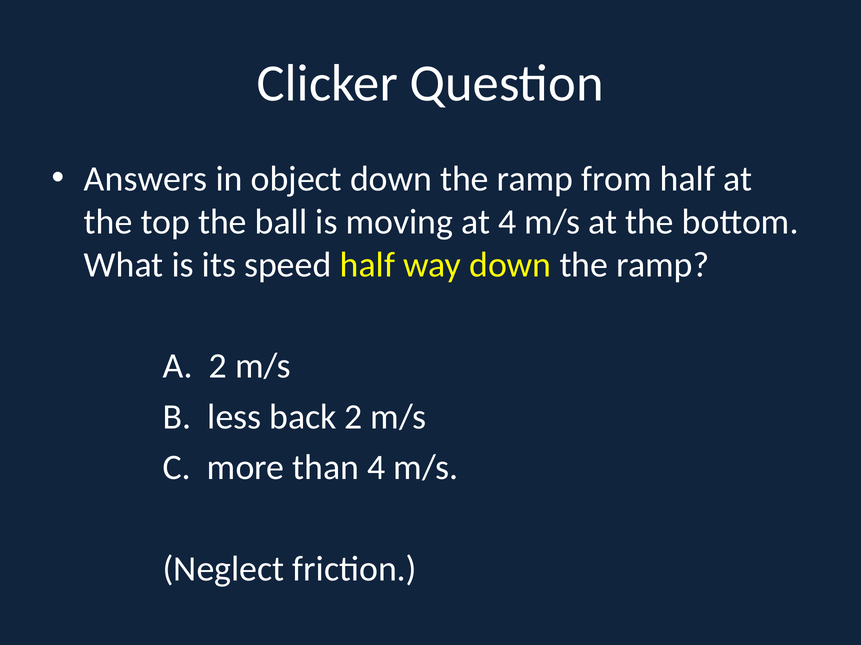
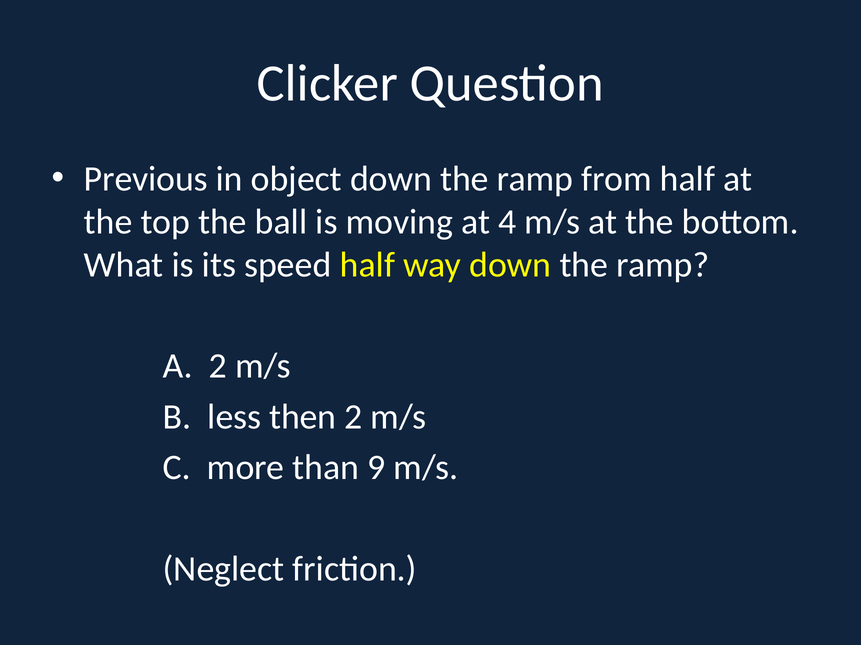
Answers: Answers -> Previous
back: back -> then
than 4: 4 -> 9
